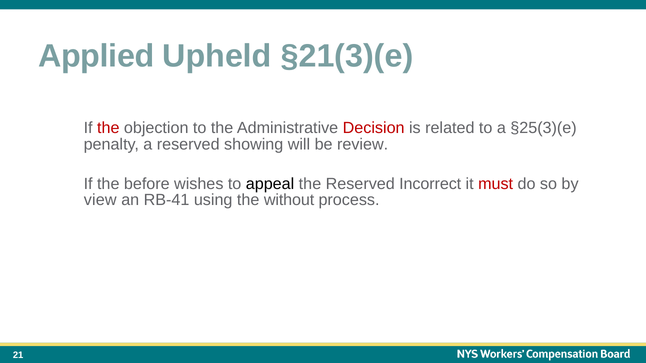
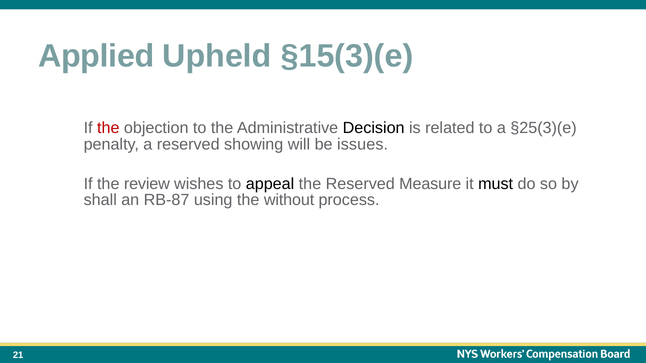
§21(3)(e: §21(3)(e -> §15(3)(e
Decision colour: red -> black
review: review -> issues
before: before -> review
Incorrect: Incorrect -> Measure
must colour: red -> black
view: view -> shall
RB-41: RB-41 -> RB-87
